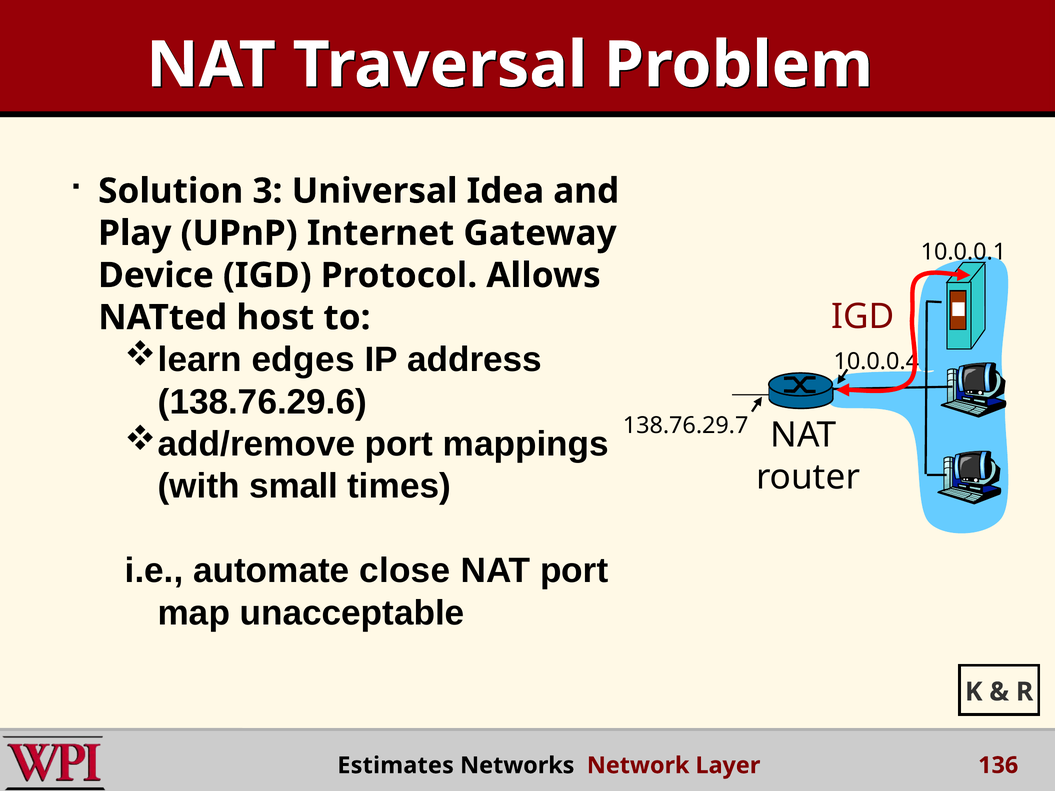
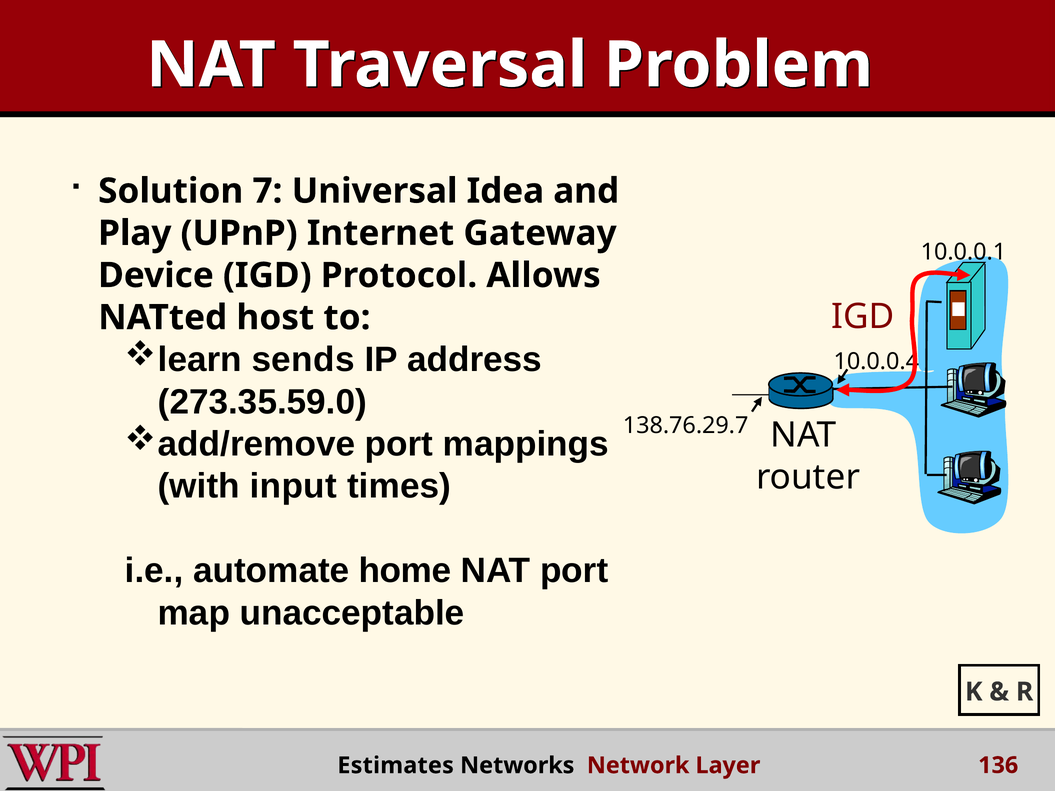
3: 3 -> 7
edges: edges -> sends
138.76.29.6: 138.76.29.6 -> 273.35.59.0
small: small -> input
close: close -> home
